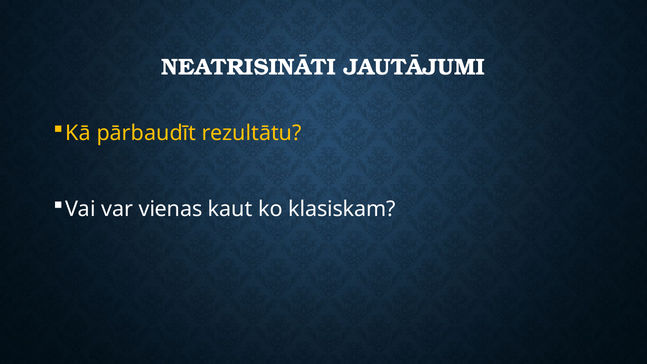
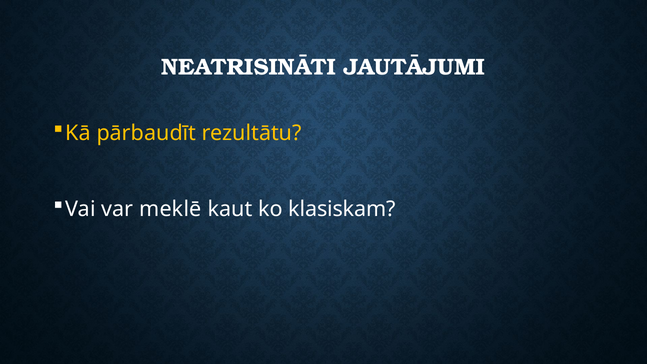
vienas: vienas -> meklē
